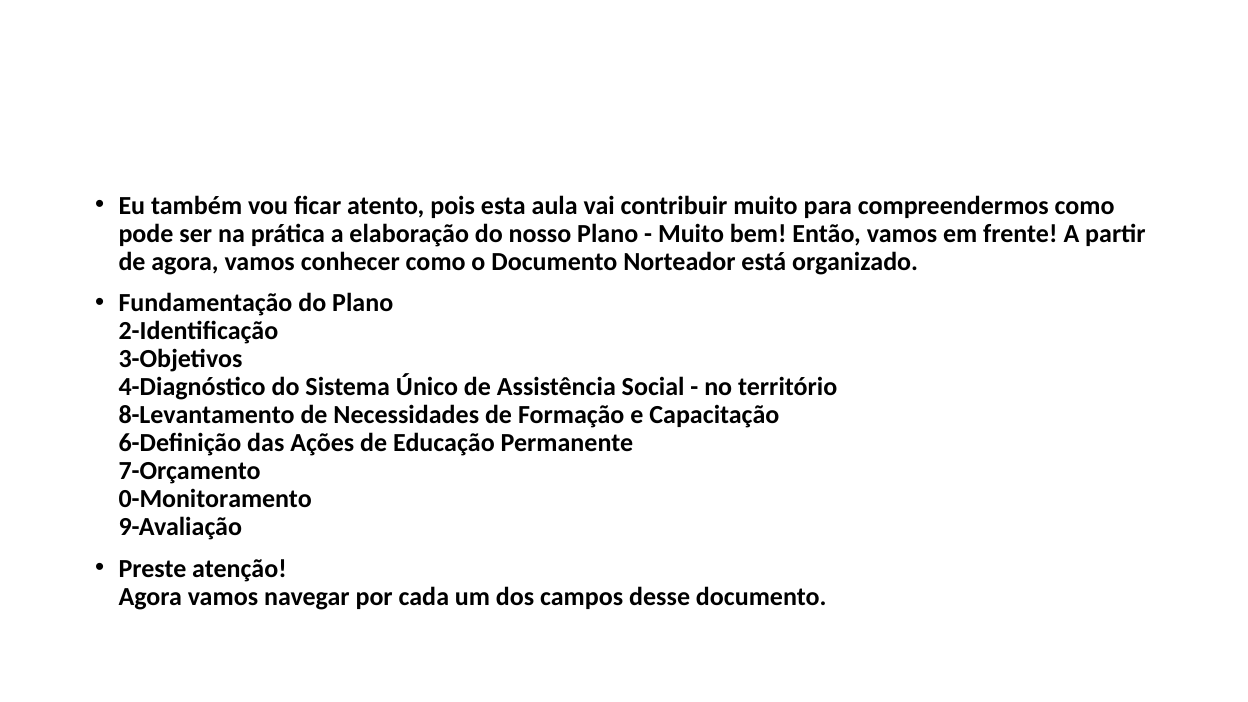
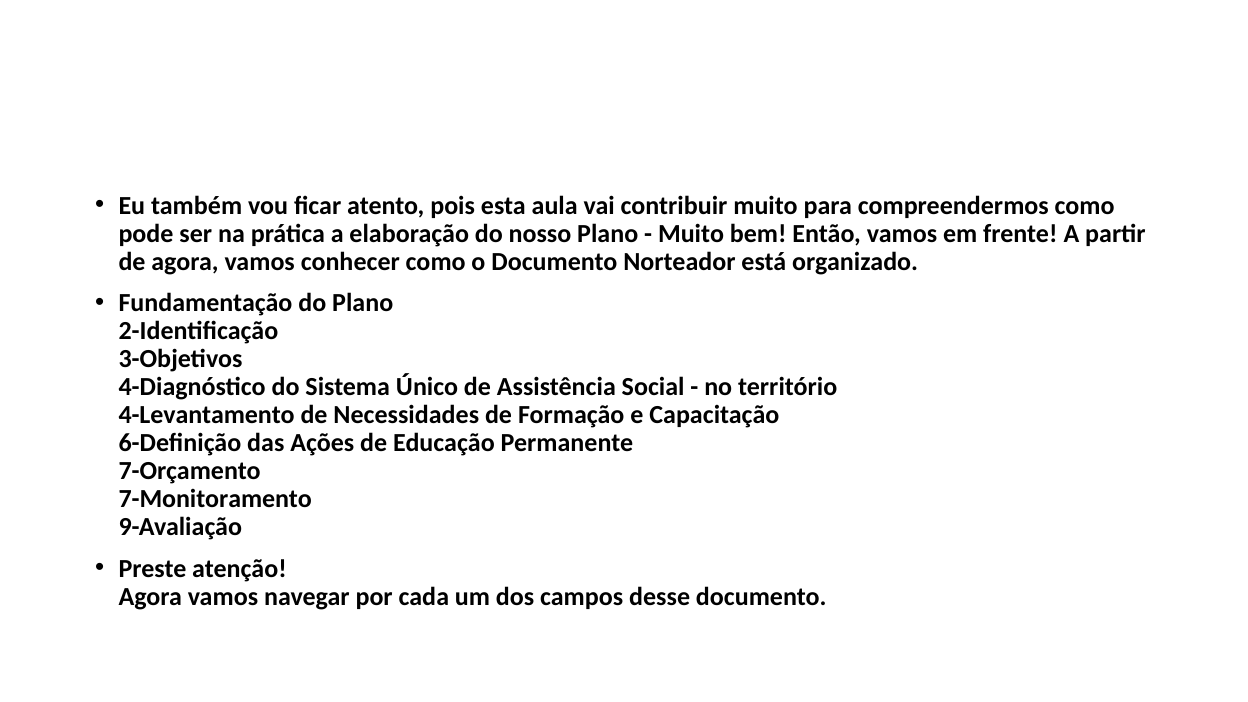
8-Levantamento: 8-Levantamento -> 4-Levantamento
0-Monitoramento: 0-Monitoramento -> 7-Monitoramento
